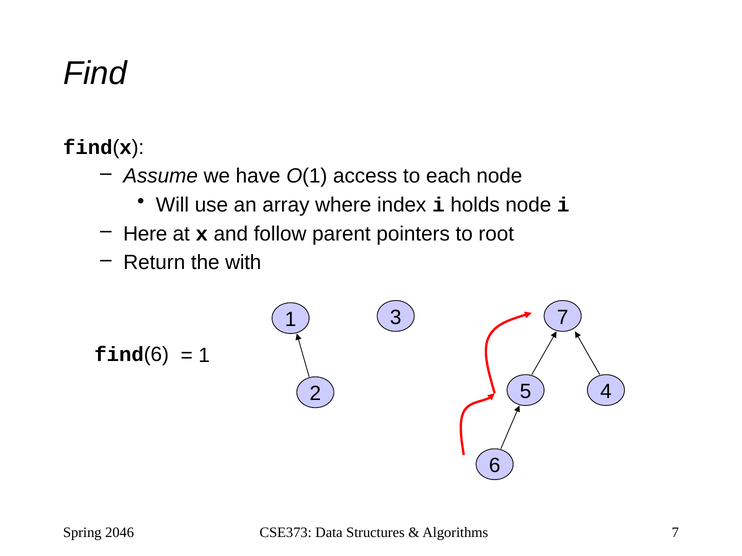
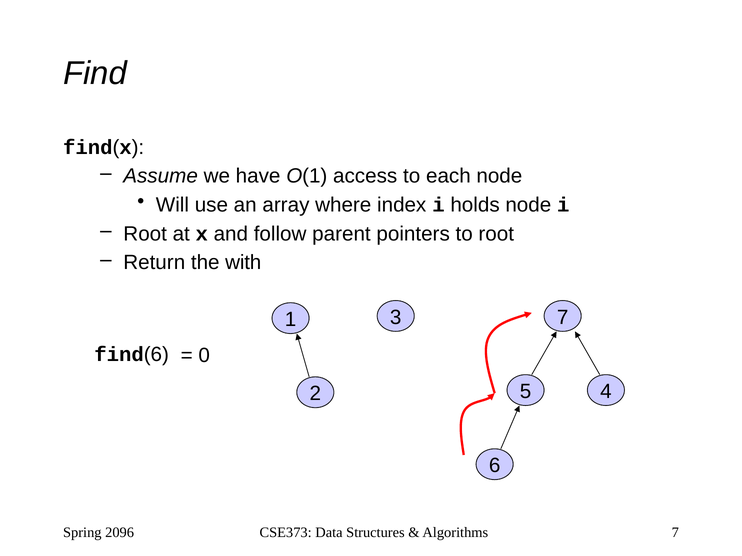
Here at (145, 234): Here -> Root
1 at (204, 356): 1 -> 0
2046: 2046 -> 2096
